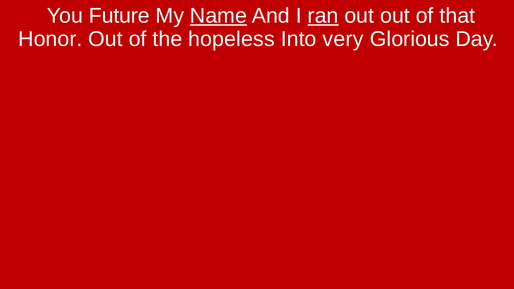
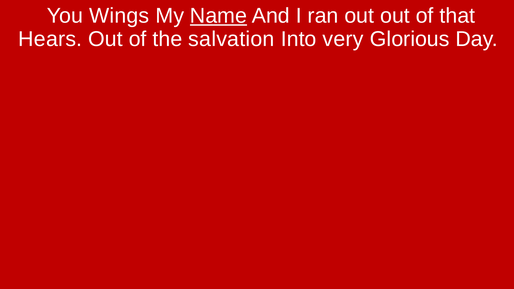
Future: Future -> Wings
ran underline: present -> none
Honor: Honor -> Hears
hopeless: hopeless -> salvation
